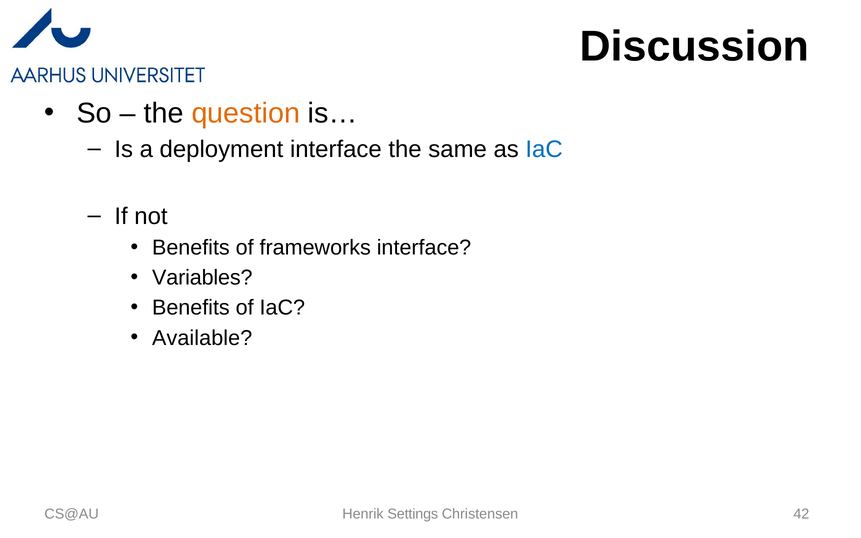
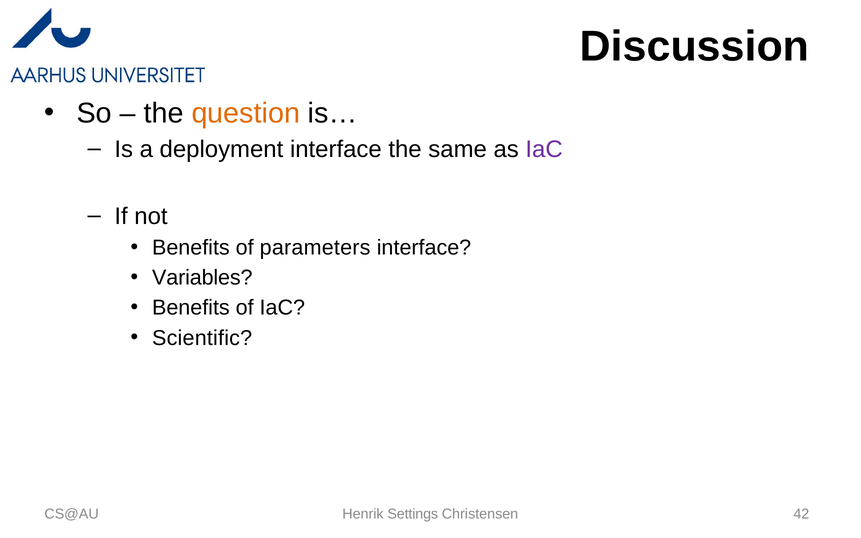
IaC at (544, 149) colour: blue -> purple
frameworks: frameworks -> parameters
Available: Available -> Scientific
